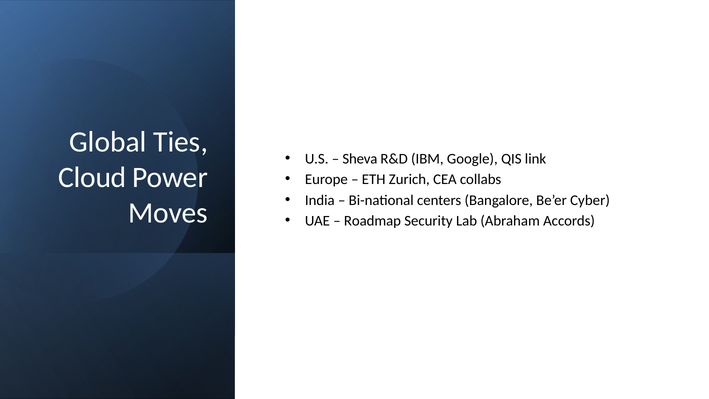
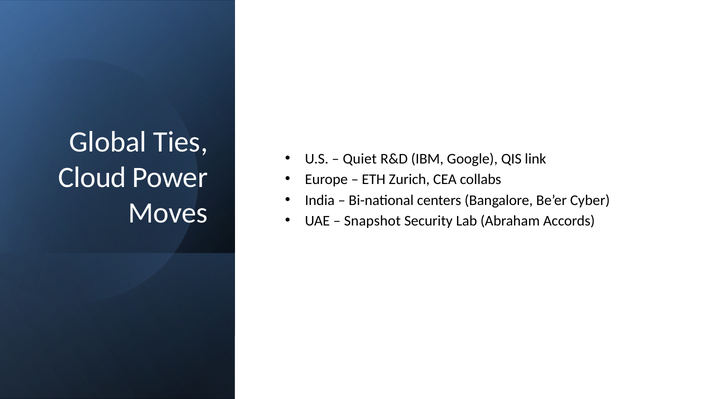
Sheva: Sheva -> Quiet
Roadmap: Roadmap -> Snapshot
